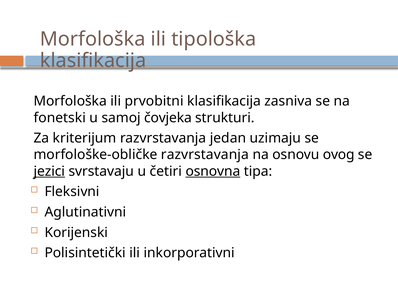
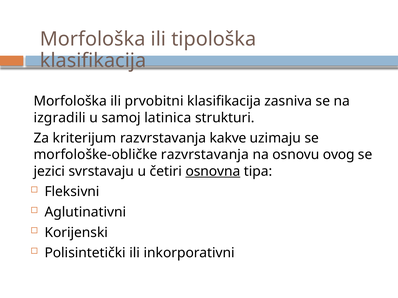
fonetski: fonetski -> izgradili
čovjeka: čovjeka -> latinica
jedan: jedan -> kakve
jezici underline: present -> none
